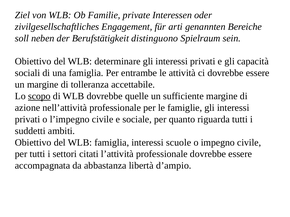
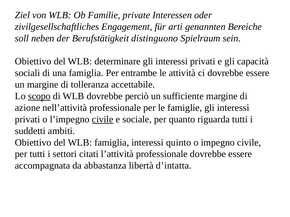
quelle: quelle -> perciò
civile at (103, 120) underline: none -> present
scuole: scuole -> quinto
d’ampio: d’ampio -> d’intatta
